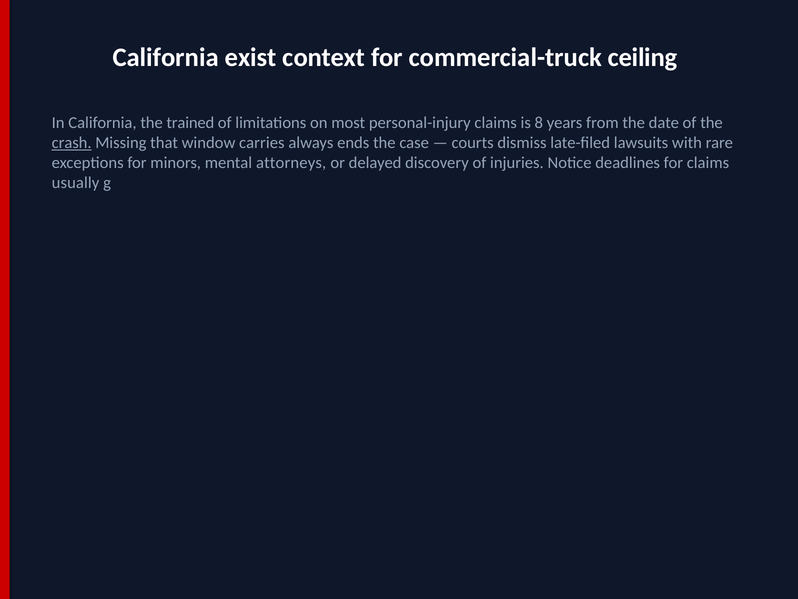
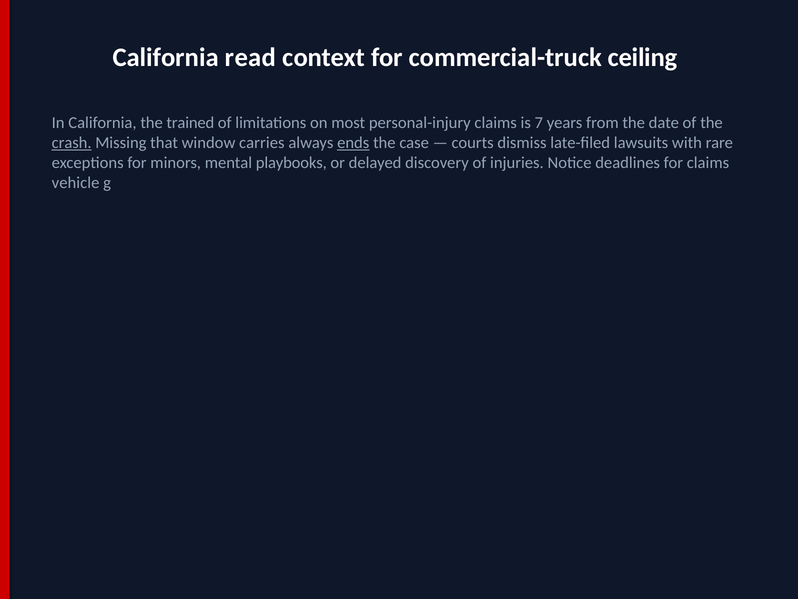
exist: exist -> read
8: 8 -> 7
ends underline: none -> present
attorneys: attorneys -> playbooks
usually: usually -> vehicle
